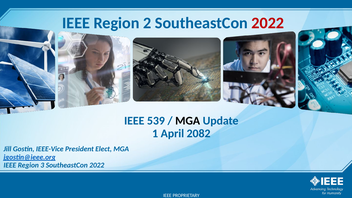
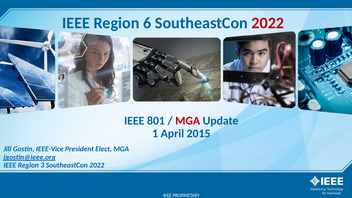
2: 2 -> 6
539: 539 -> 801
MGA at (188, 121) colour: black -> red
2082: 2082 -> 2015
